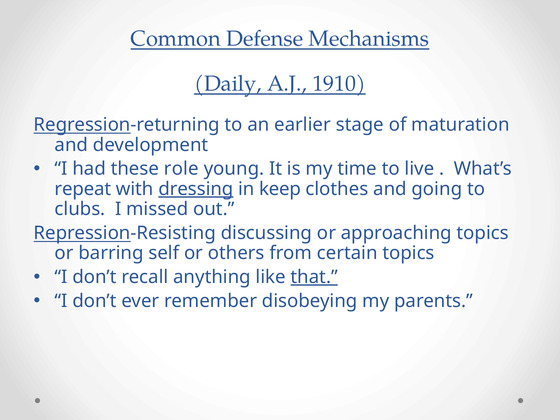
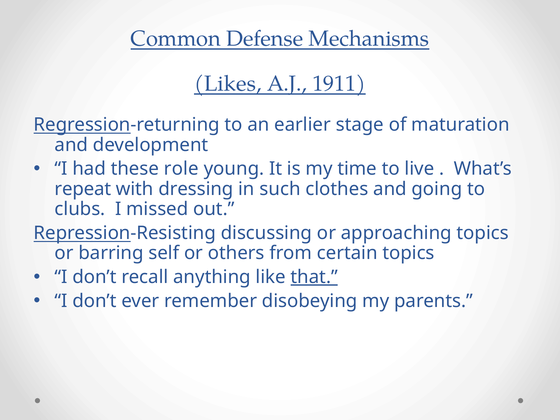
Daily: Daily -> Likes
1910: 1910 -> 1911
dressing underline: present -> none
keep: keep -> such
